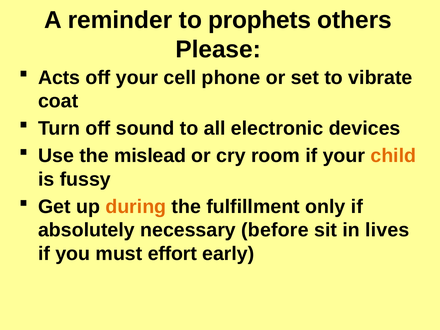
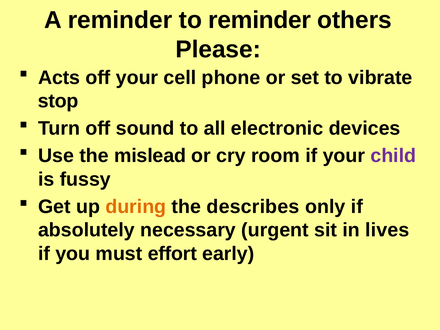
to prophets: prophets -> reminder
coat: coat -> stop
child colour: orange -> purple
fulfillment: fulfillment -> describes
before: before -> urgent
